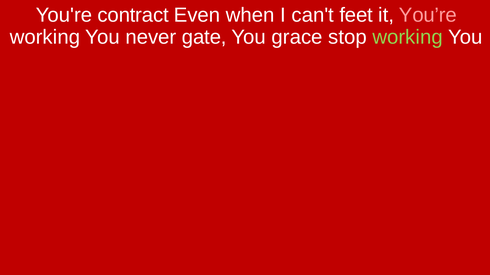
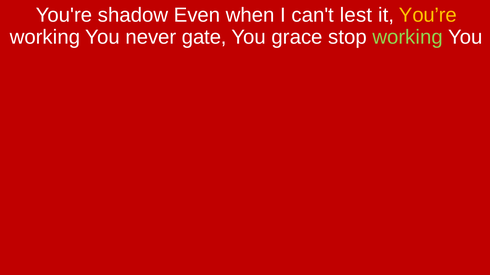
contract: contract -> shadow
feet: feet -> lest
You’re colour: pink -> yellow
